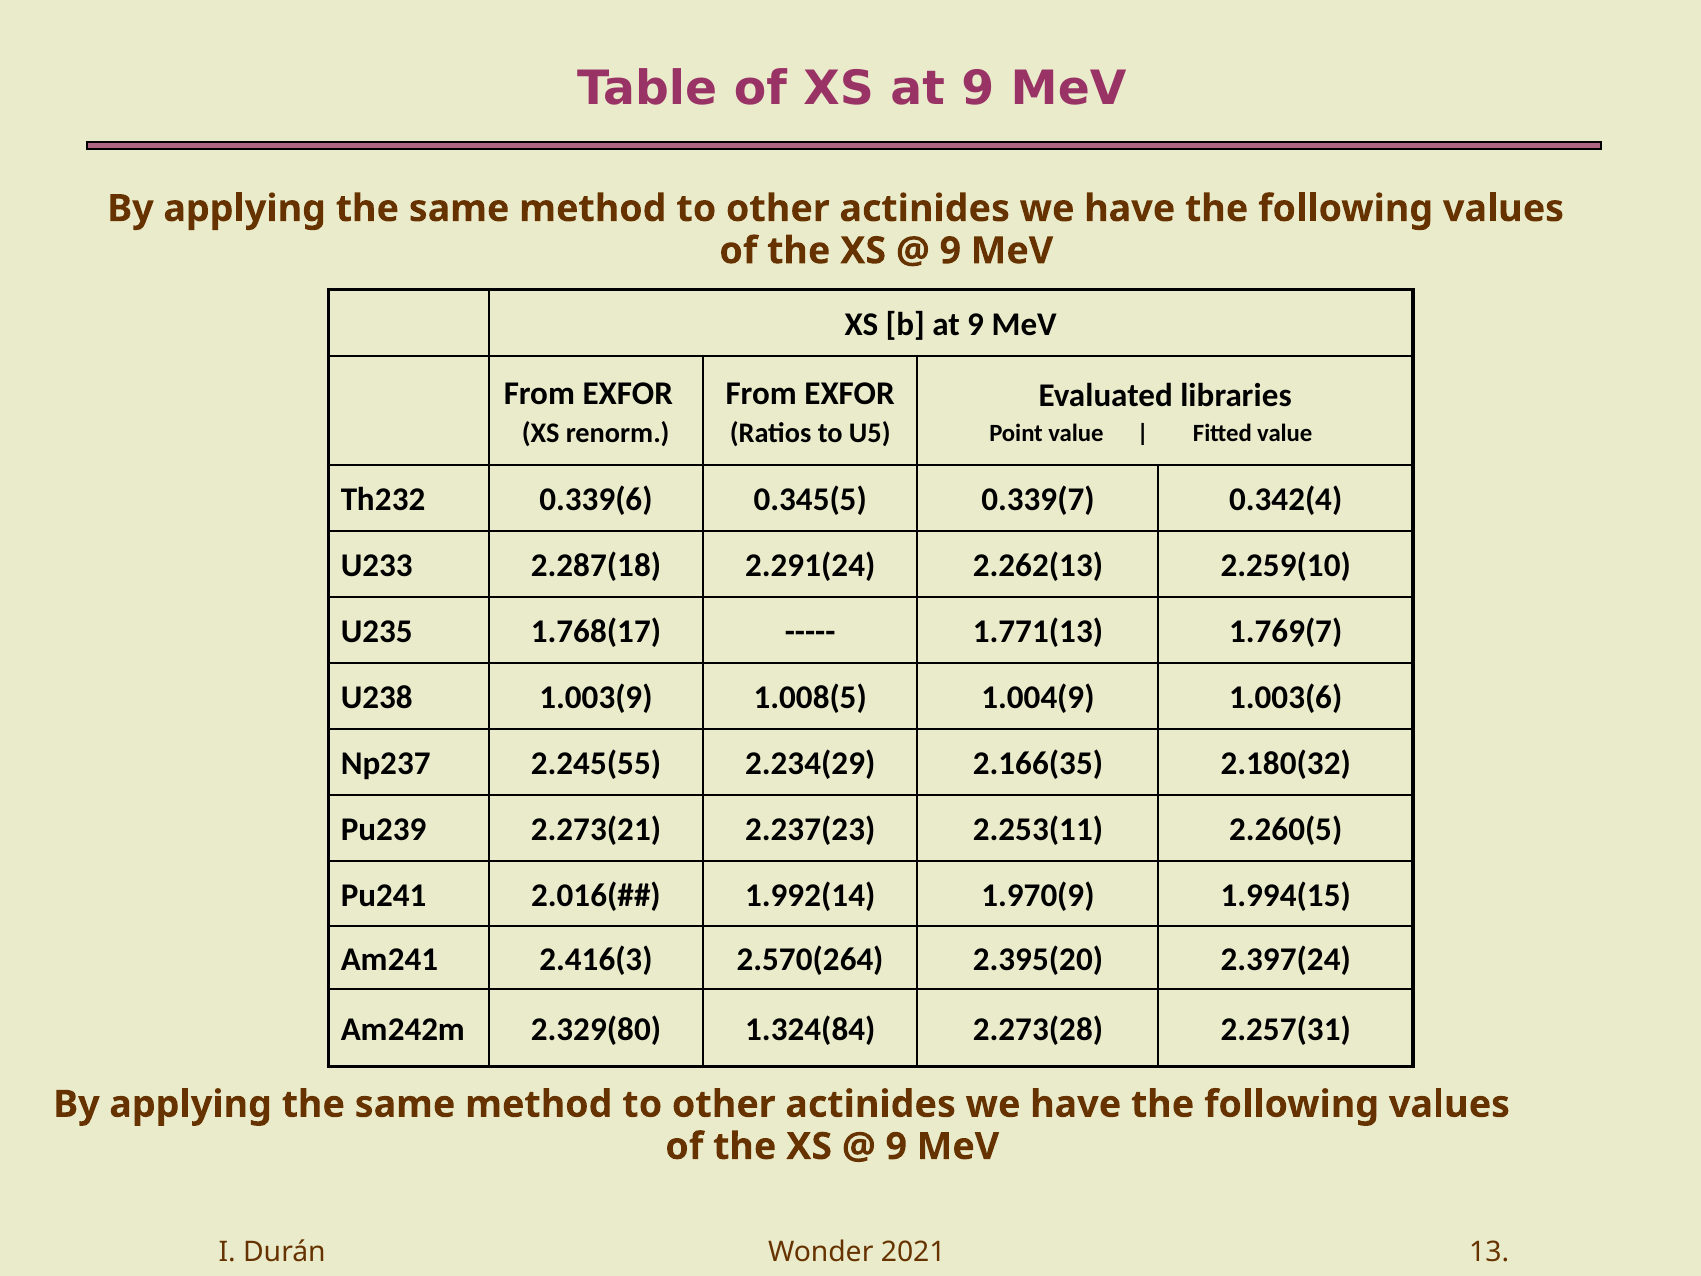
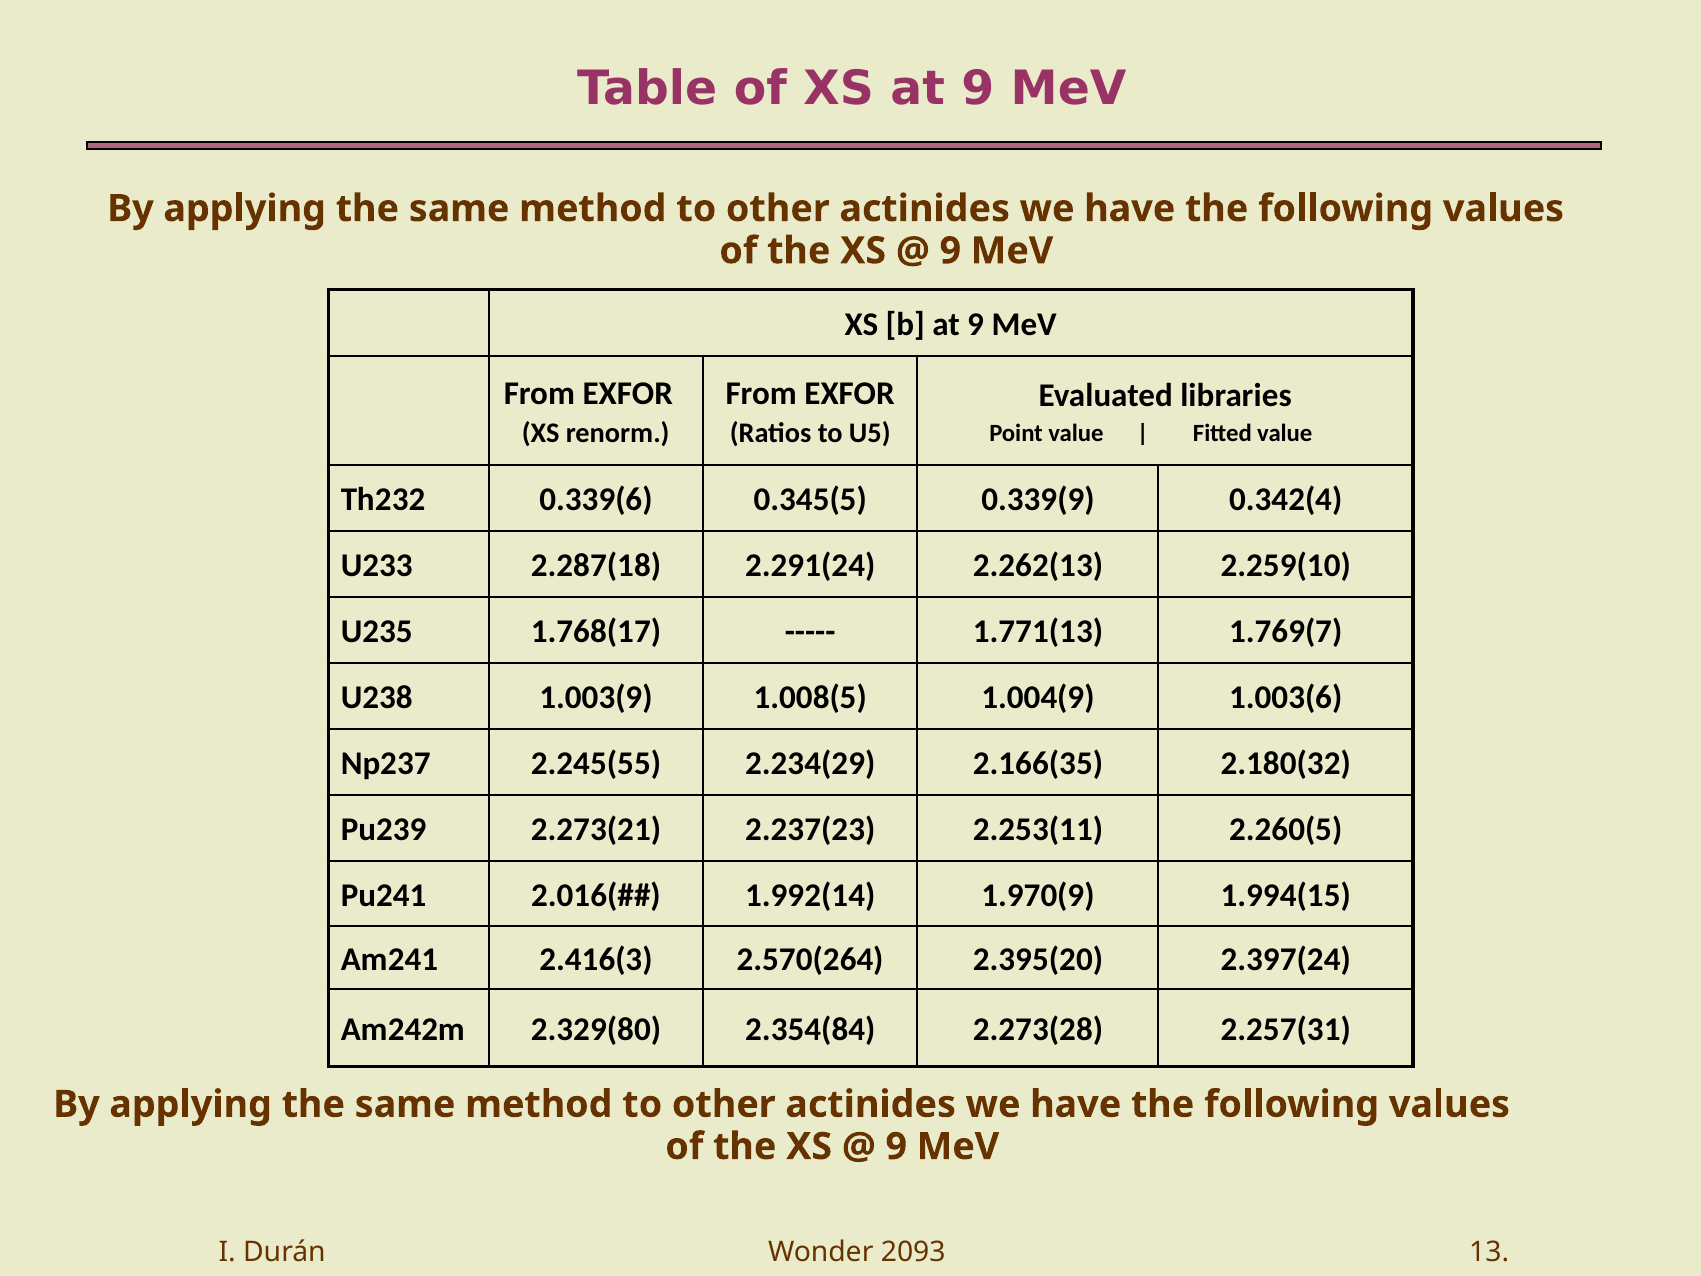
0.339(7: 0.339(7 -> 0.339(9
1.324(84: 1.324(84 -> 2.354(84
2021: 2021 -> 2093
